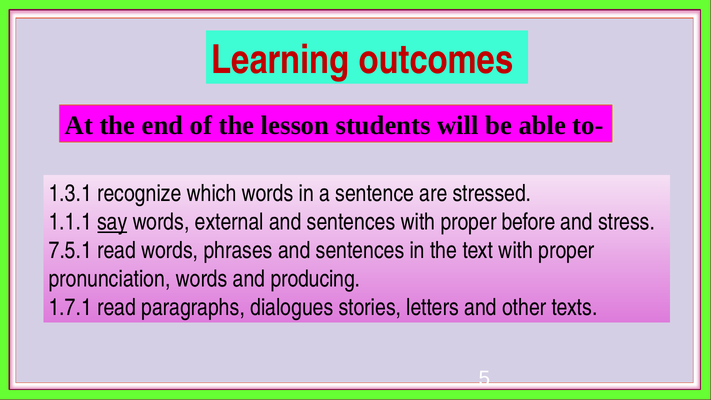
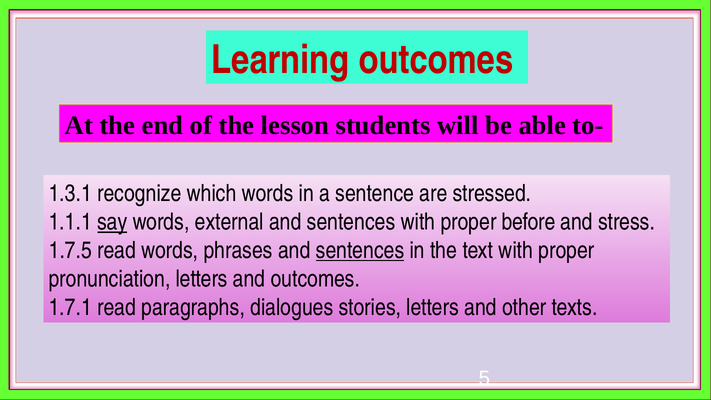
7.5.1: 7.5.1 -> 1.7.5
sentences at (360, 250) underline: none -> present
pronunciation words: words -> letters
and producing: producing -> outcomes
